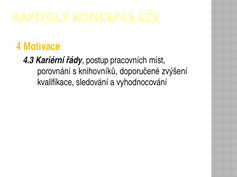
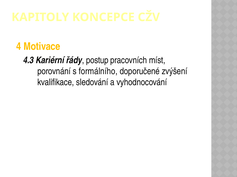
knihovníků: knihovníků -> formálního
